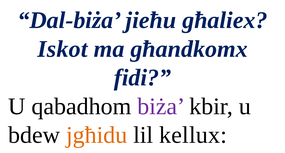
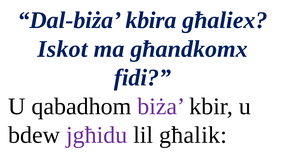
jieħu: jieħu -> kbira
jgħidu colour: orange -> purple
kellux: kellux -> għalik
